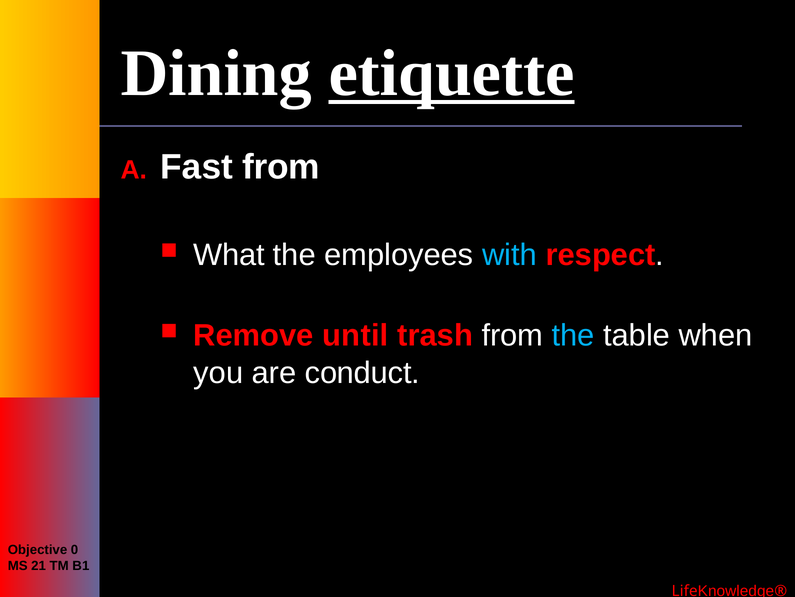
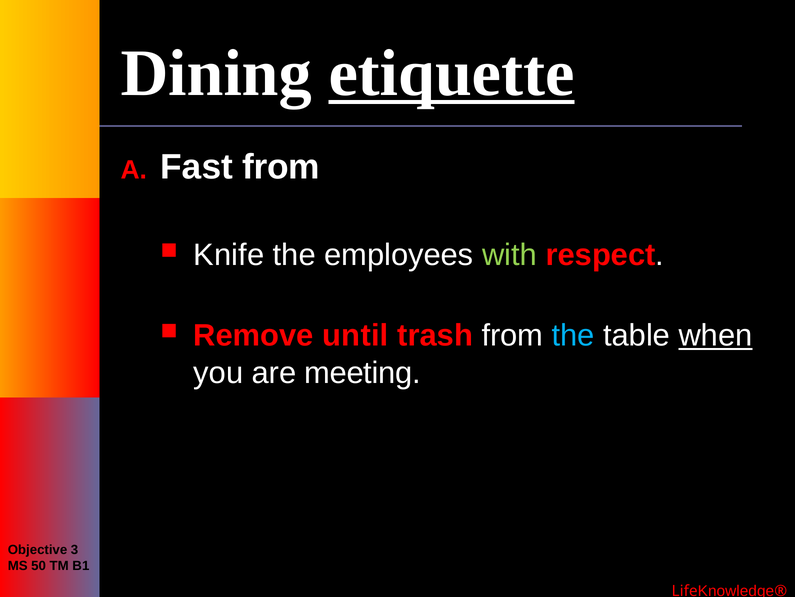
What: What -> Knife
with colour: light blue -> light green
when underline: none -> present
conduct: conduct -> meeting
0: 0 -> 3
21: 21 -> 50
